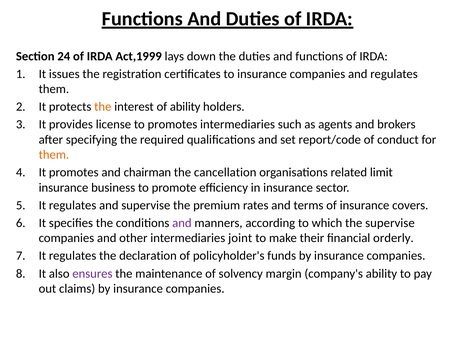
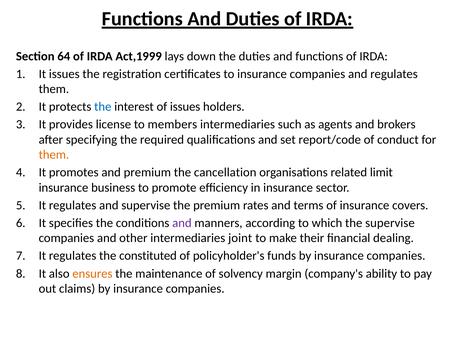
24: 24 -> 64
the at (103, 107) colour: orange -> blue
of ability: ability -> issues
to promotes: promotes -> members
and chairman: chairman -> premium
orderly: orderly -> dealing
declaration: declaration -> constituted
ensures colour: purple -> orange
